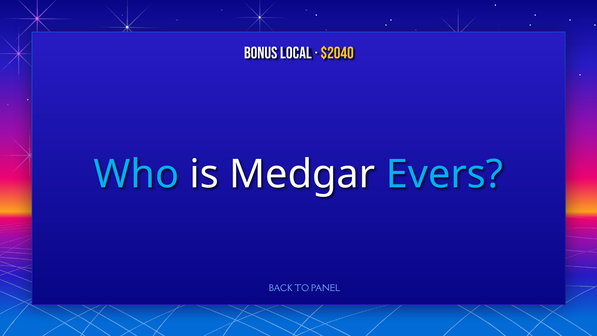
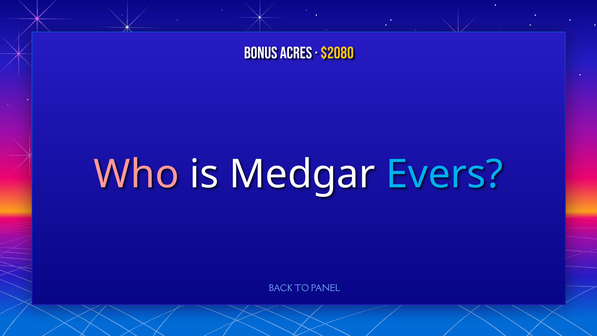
local: local -> acres
$2040: $2040 -> $2080
Who colour: light blue -> pink
